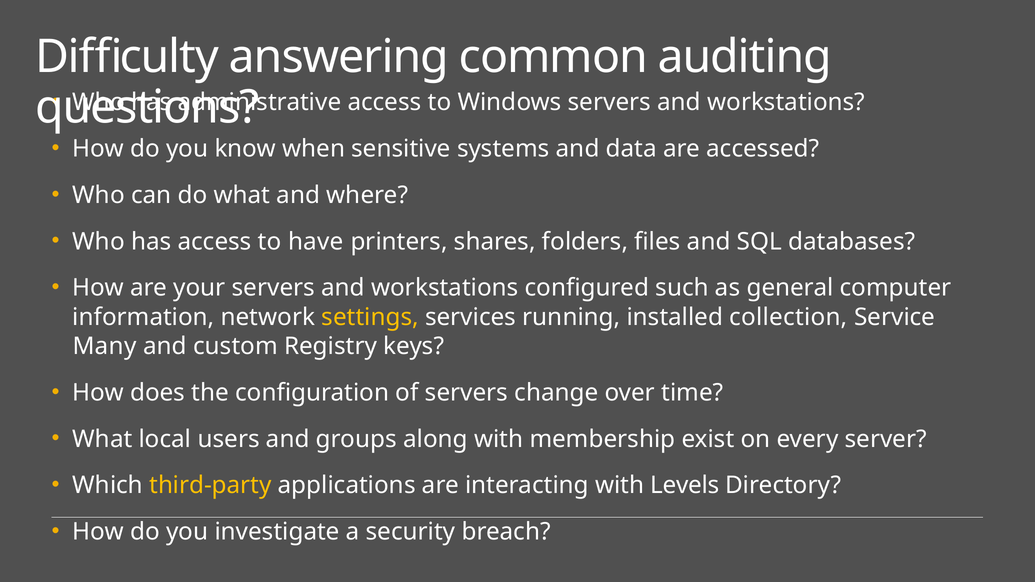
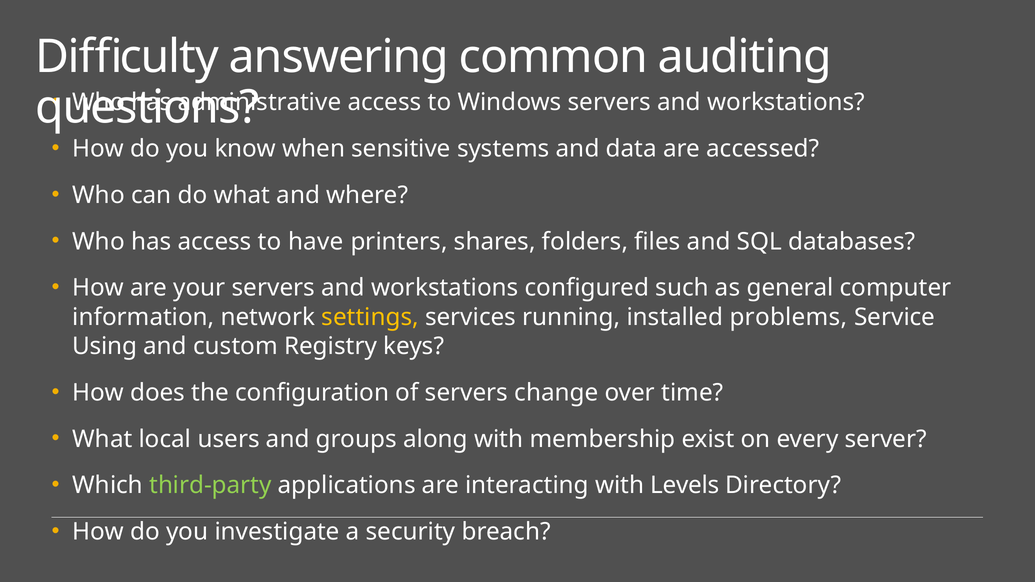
collection: collection -> problems
Many: Many -> Using
third-party colour: yellow -> light green
